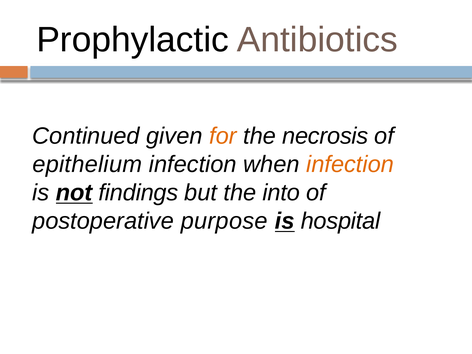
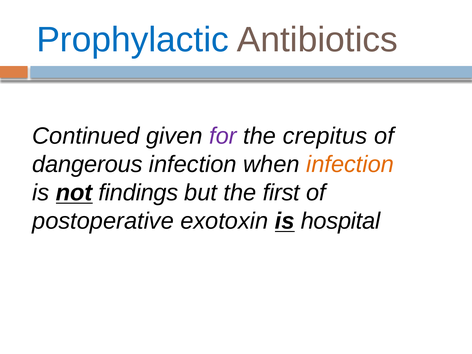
Prophylactic colour: black -> blue
for colour: orange -> purple
necrosis: necrosis -> crepitus
epithelium: epithelium -> dangerous
into: into -> first
purpose: purpose -> exotoxin
